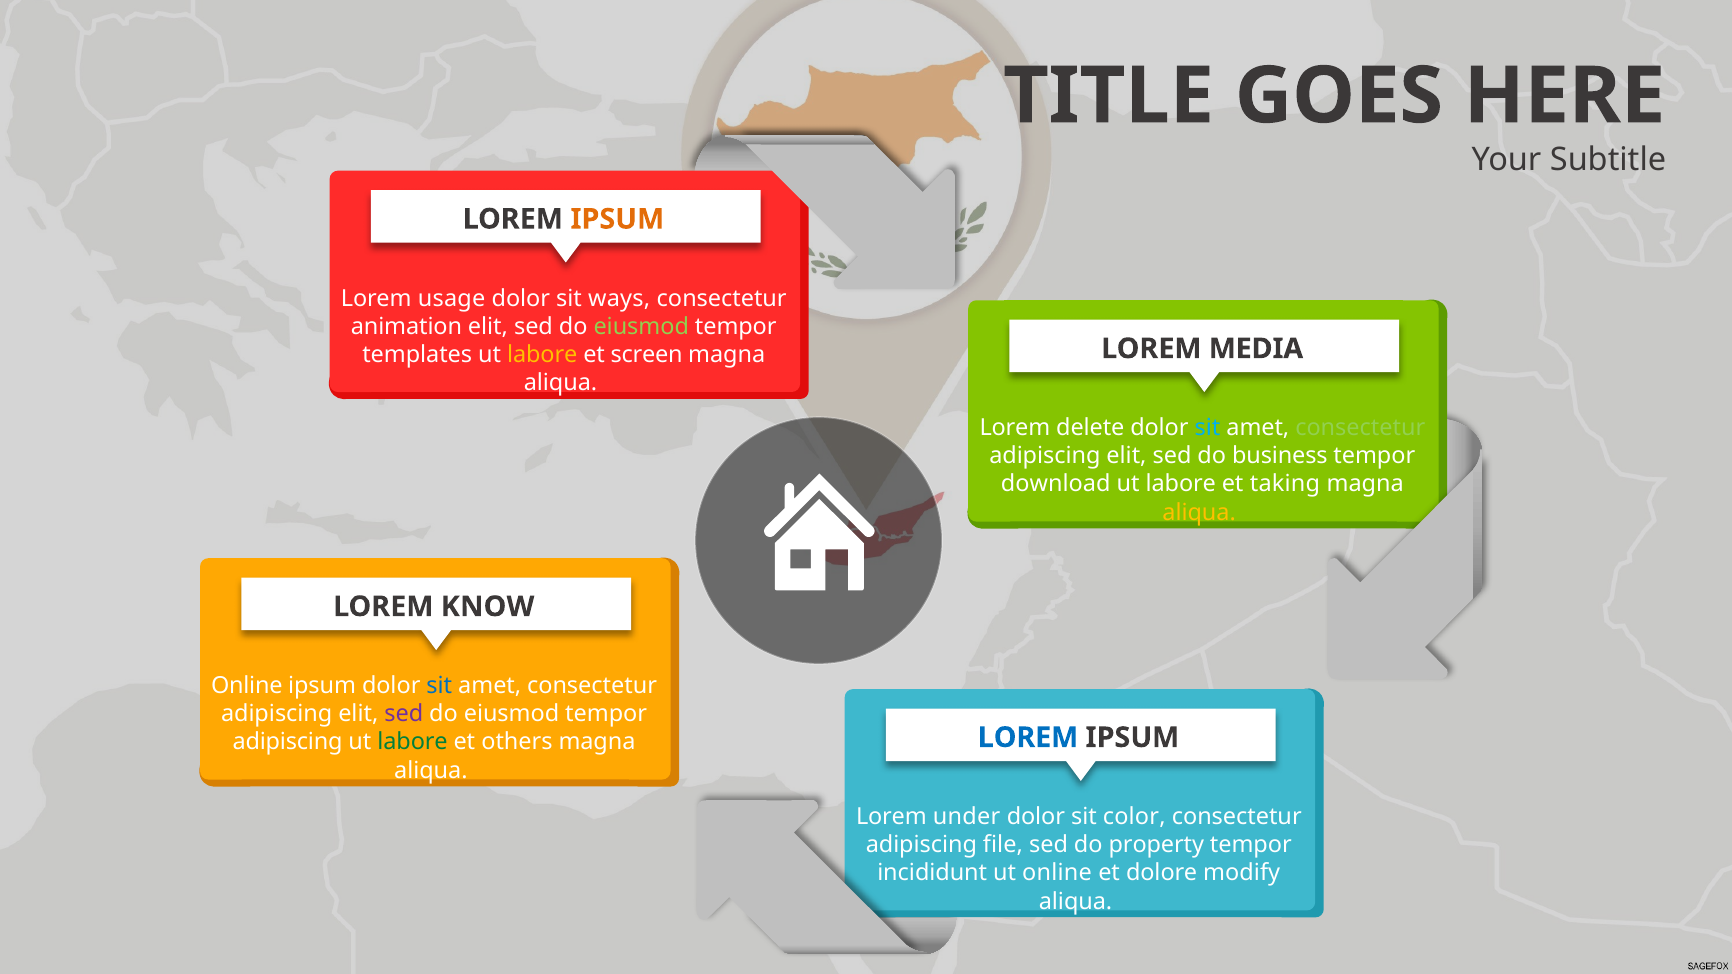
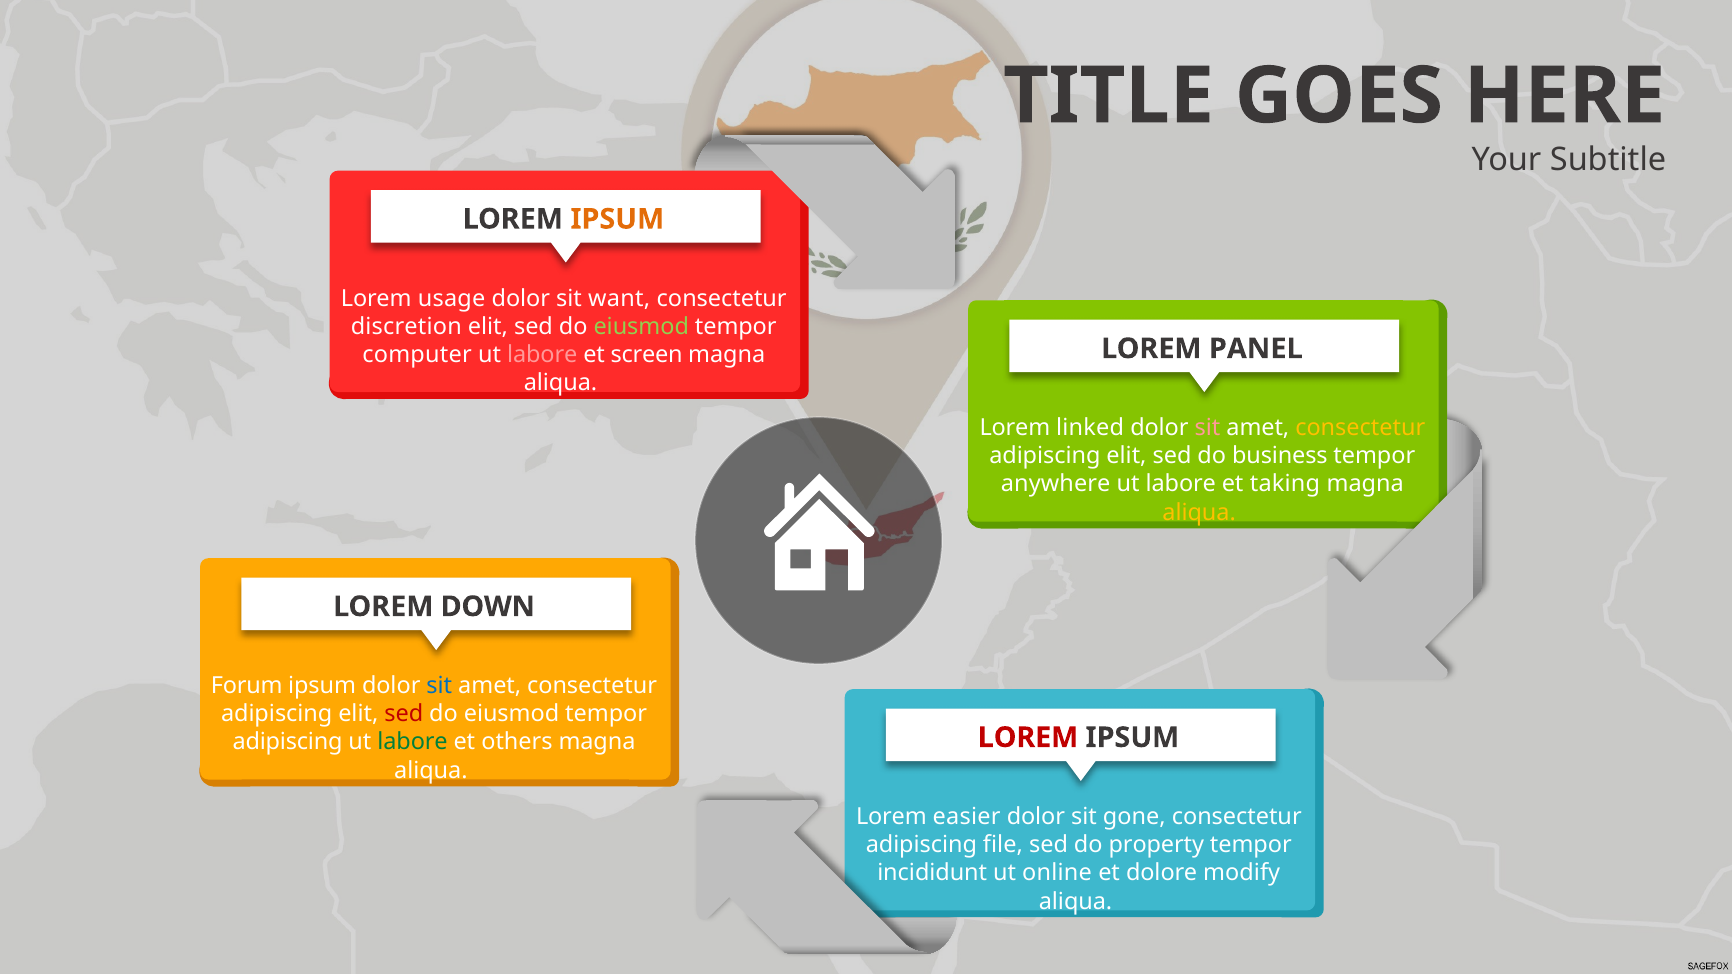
ways: ways -> want
animation: animation -> discretion
MEDIA: MEDIA -> PANEL
templates: templates -> computer
labore at (542, 355) colour: yellow -> pink
delete: delete -> linked
sit at (1207, 428) colour: light blue -> pink
consectetur at (1360, 428) colour: light green -> yellow
download: download -> anywhere
KNOW: KNOW -> DOWN
Online at (247, 686): Online -> Forum
sed at (404, 714) colour: purple -> red
LOREM at (1028, 738) colour: blue -> red
under: under -> easier
color: color -> gone
